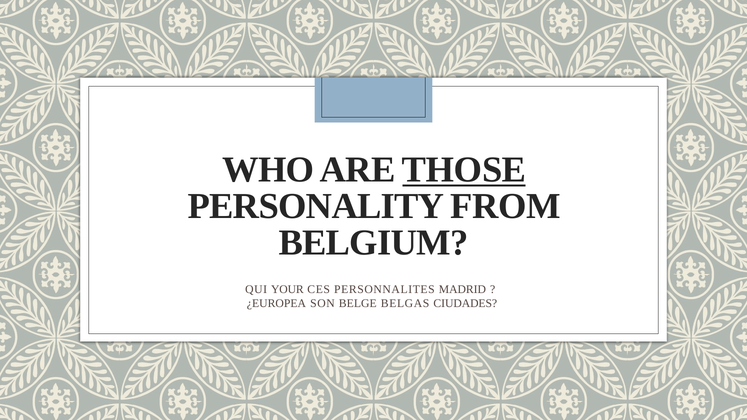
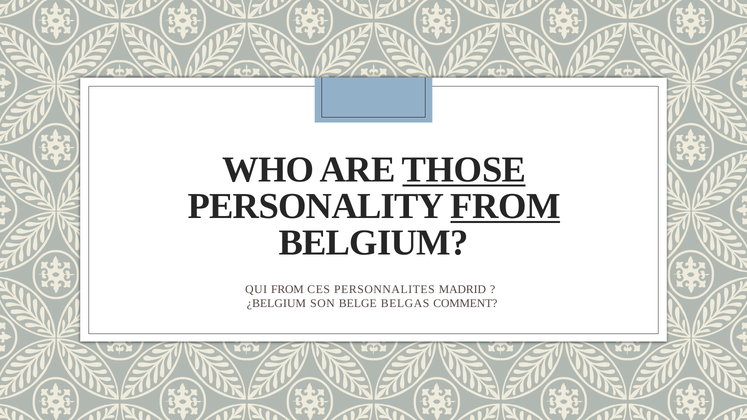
FROM at (505, 206) underline: none -> present
QUI YOUR: YOUR -> FROM
¿EUROPEA: ¿EUROPEA -> ¿BELGIUM
CIUDADES: CIUDADES -> COMMENT
